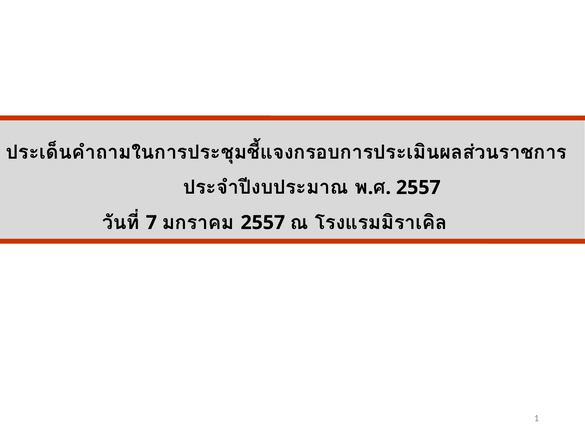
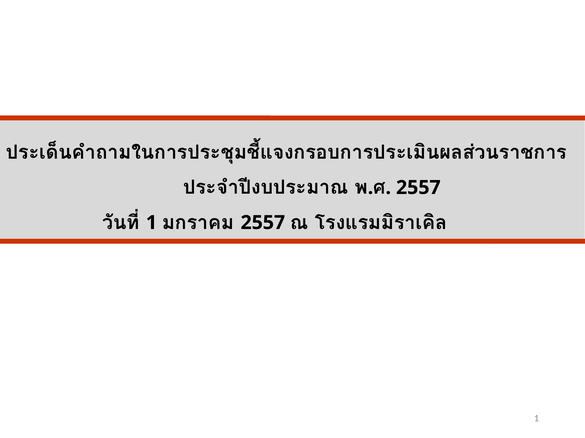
7 at (151, 223): 7 -> 1
